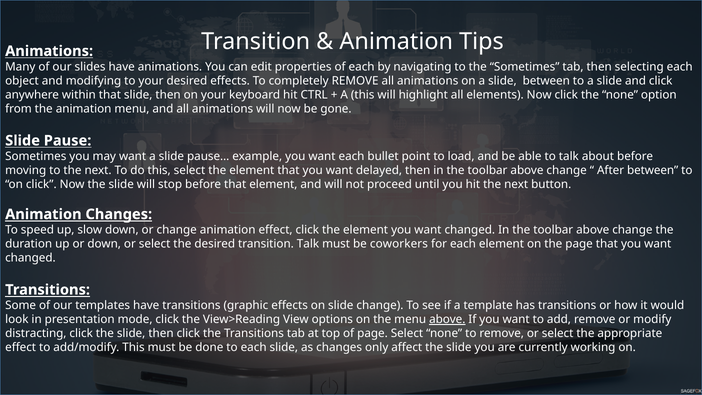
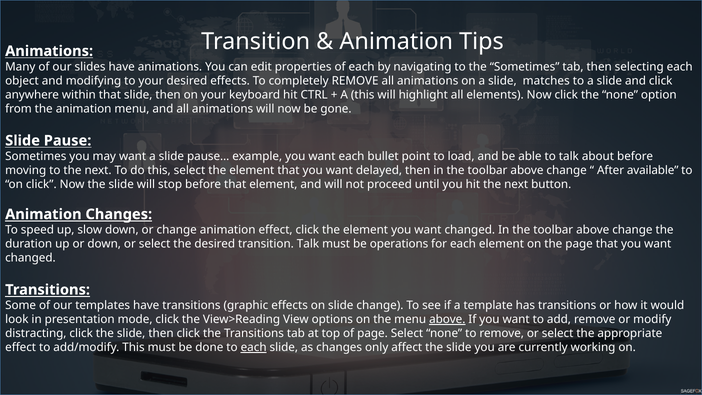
slide between: between -> matches
After between: between -> available
coworkers: coworkers -> operations
each at (254, 347) underline: none -> present
